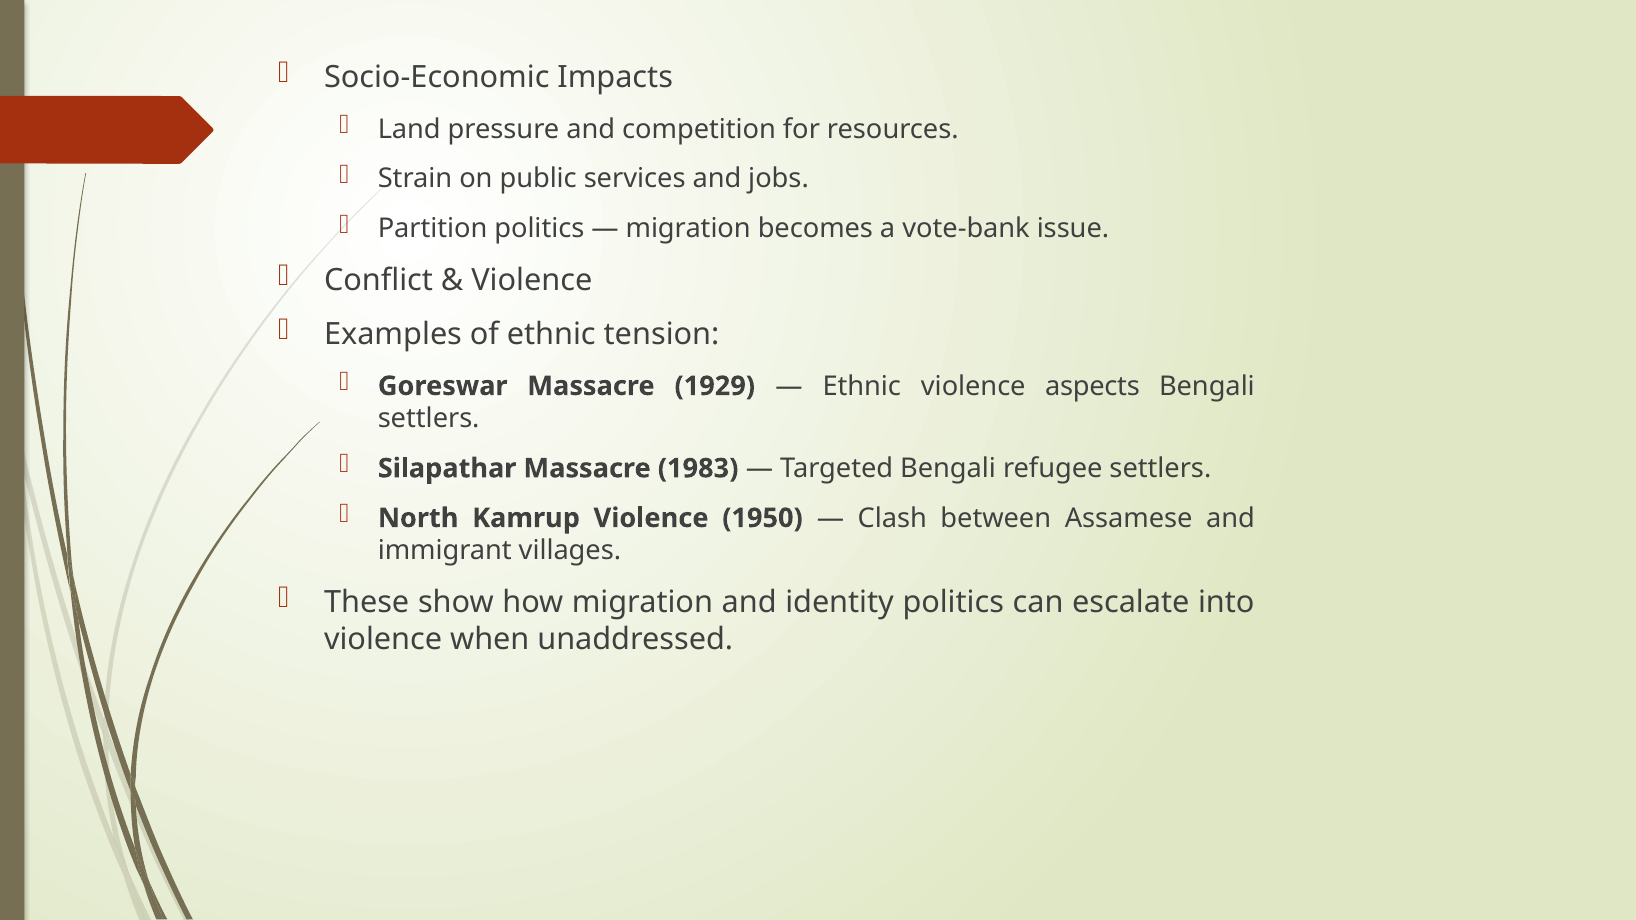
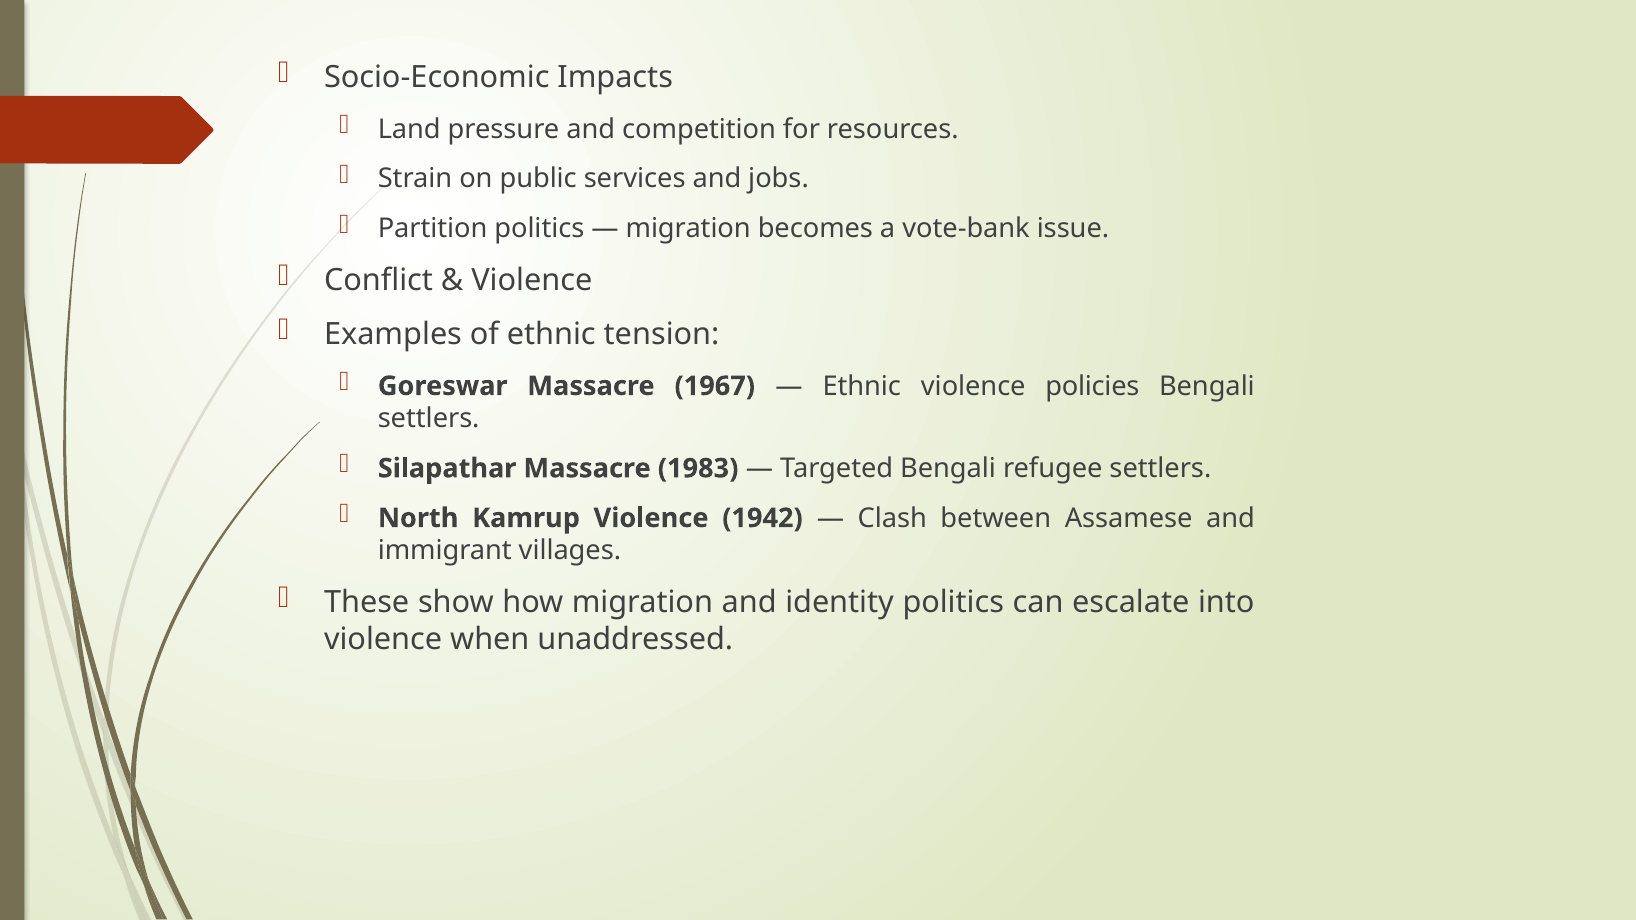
1929: 1929 -> 1967
aspects: aspects -> policies
1950: 1950 -> 1942
